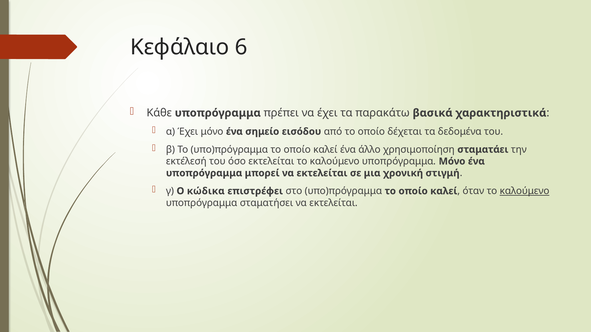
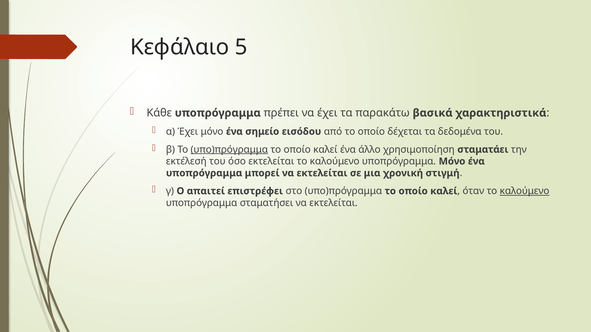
6: 6 -> 5
υπο)πρόγραμμα at (229, 150) underline: none -> present
κώδικα: κώδικα -> απαιτεί
